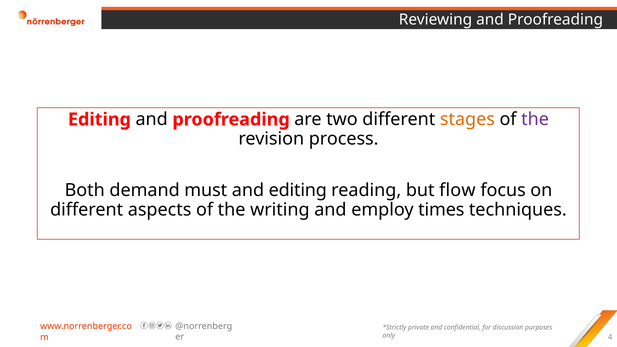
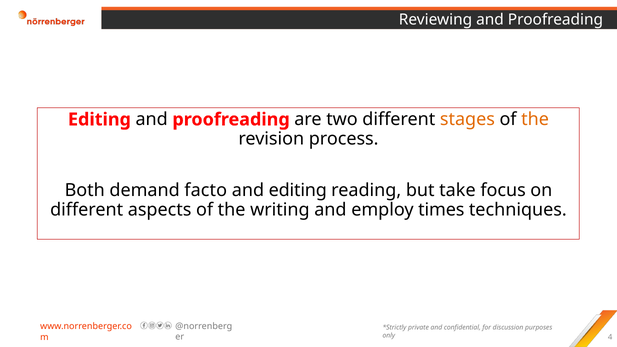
the at (535, 120) colour: purple -> orange
must: must -> facto
flow: flow -> take
